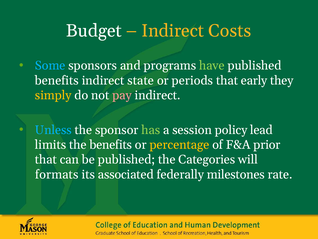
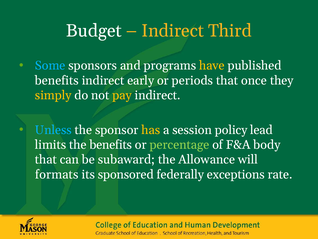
Costs: Costs -> Third
have colour: light green -> yellow
state: state -> early
early: early -> once
pay colour: pink -> yellow
has colour: light green -> yellow
percentage colour: yellow -> light green
prior: prior -> body
be published: published -> subaward
Categories: Categories -> Allowance
associated: associated -> sponsored
milestones: milestones -> exceptions
